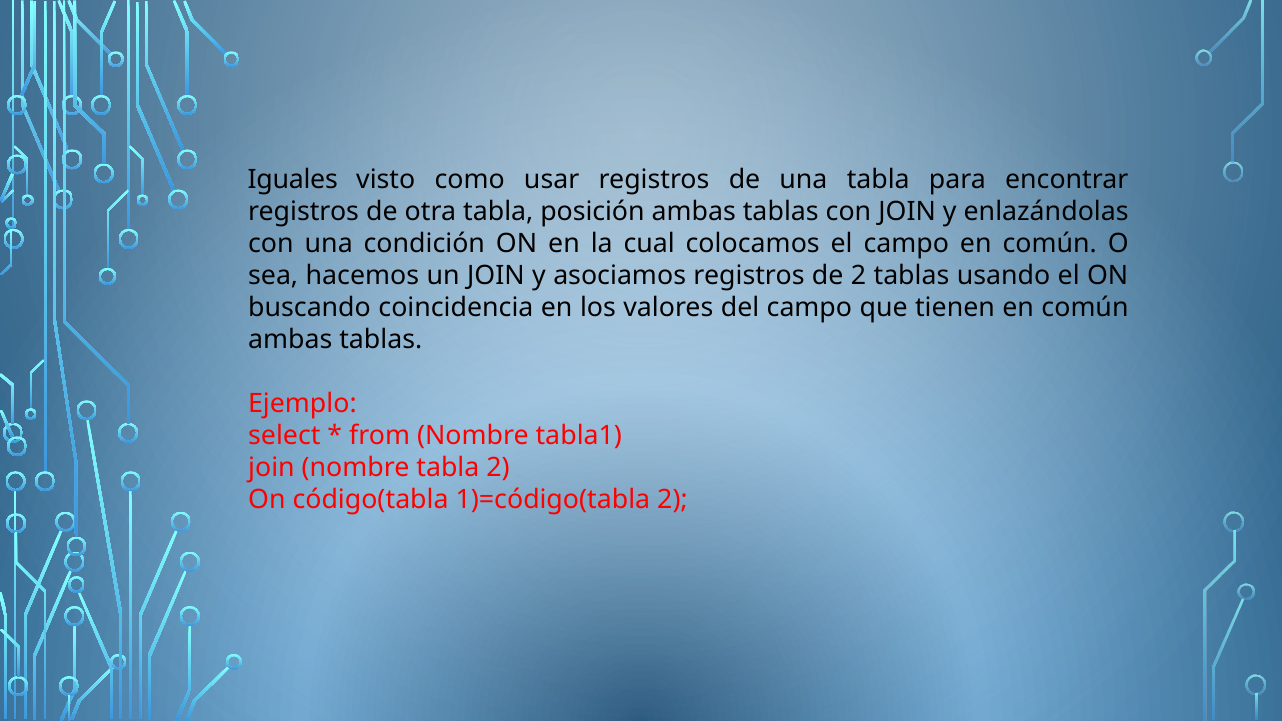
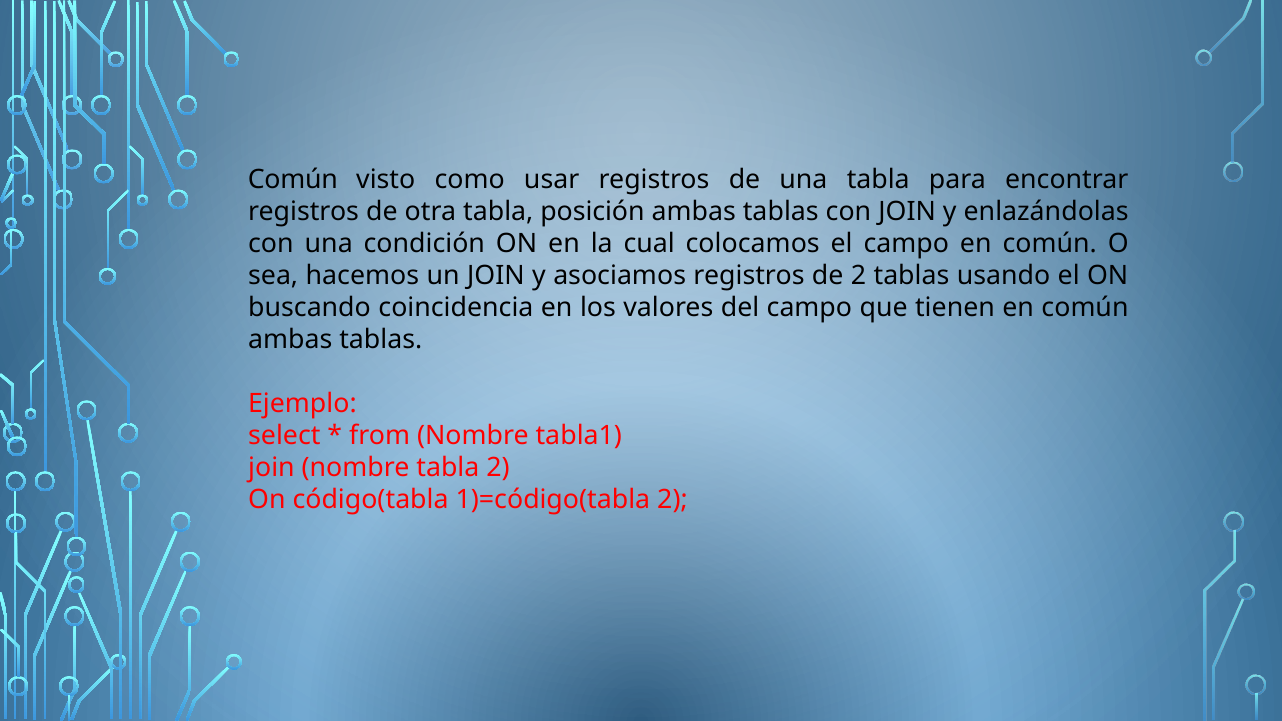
Iguales at (293, 180): Iguales -> Común
